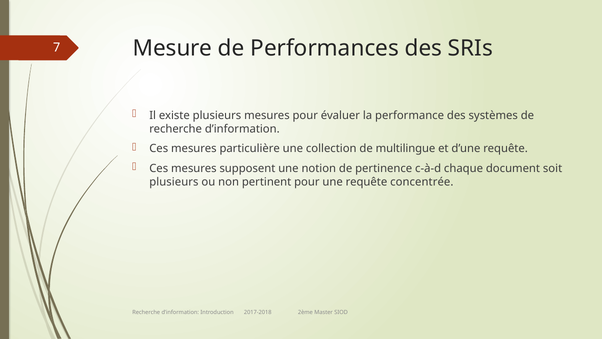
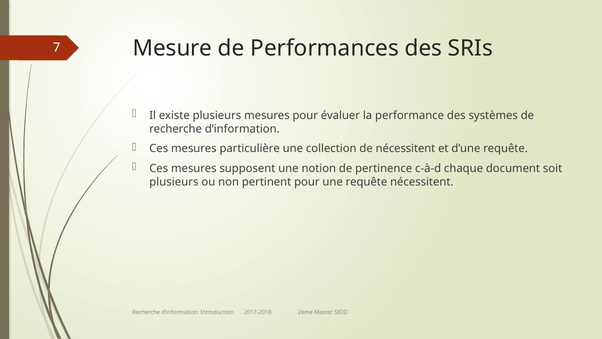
de multilingue: multilingue -> nécessitent
requête concentrée: concentrée -> nécessitent
